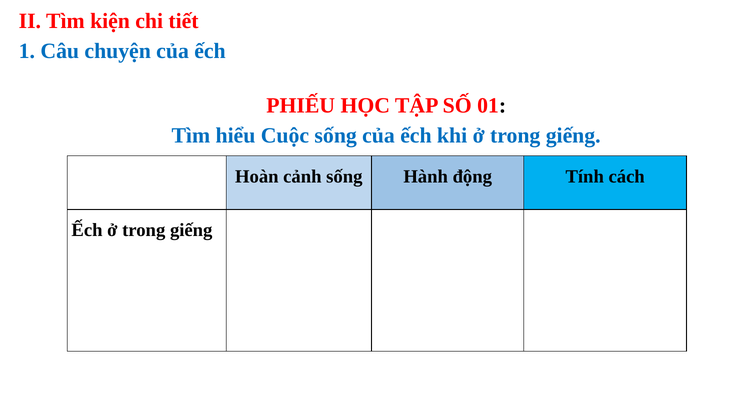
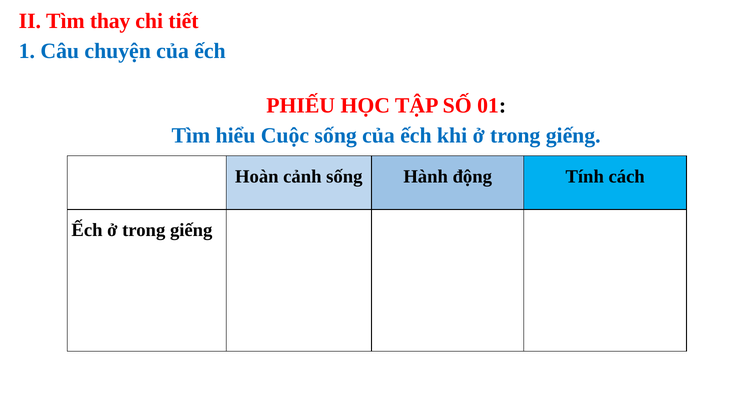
kiện: kiện -> thay
